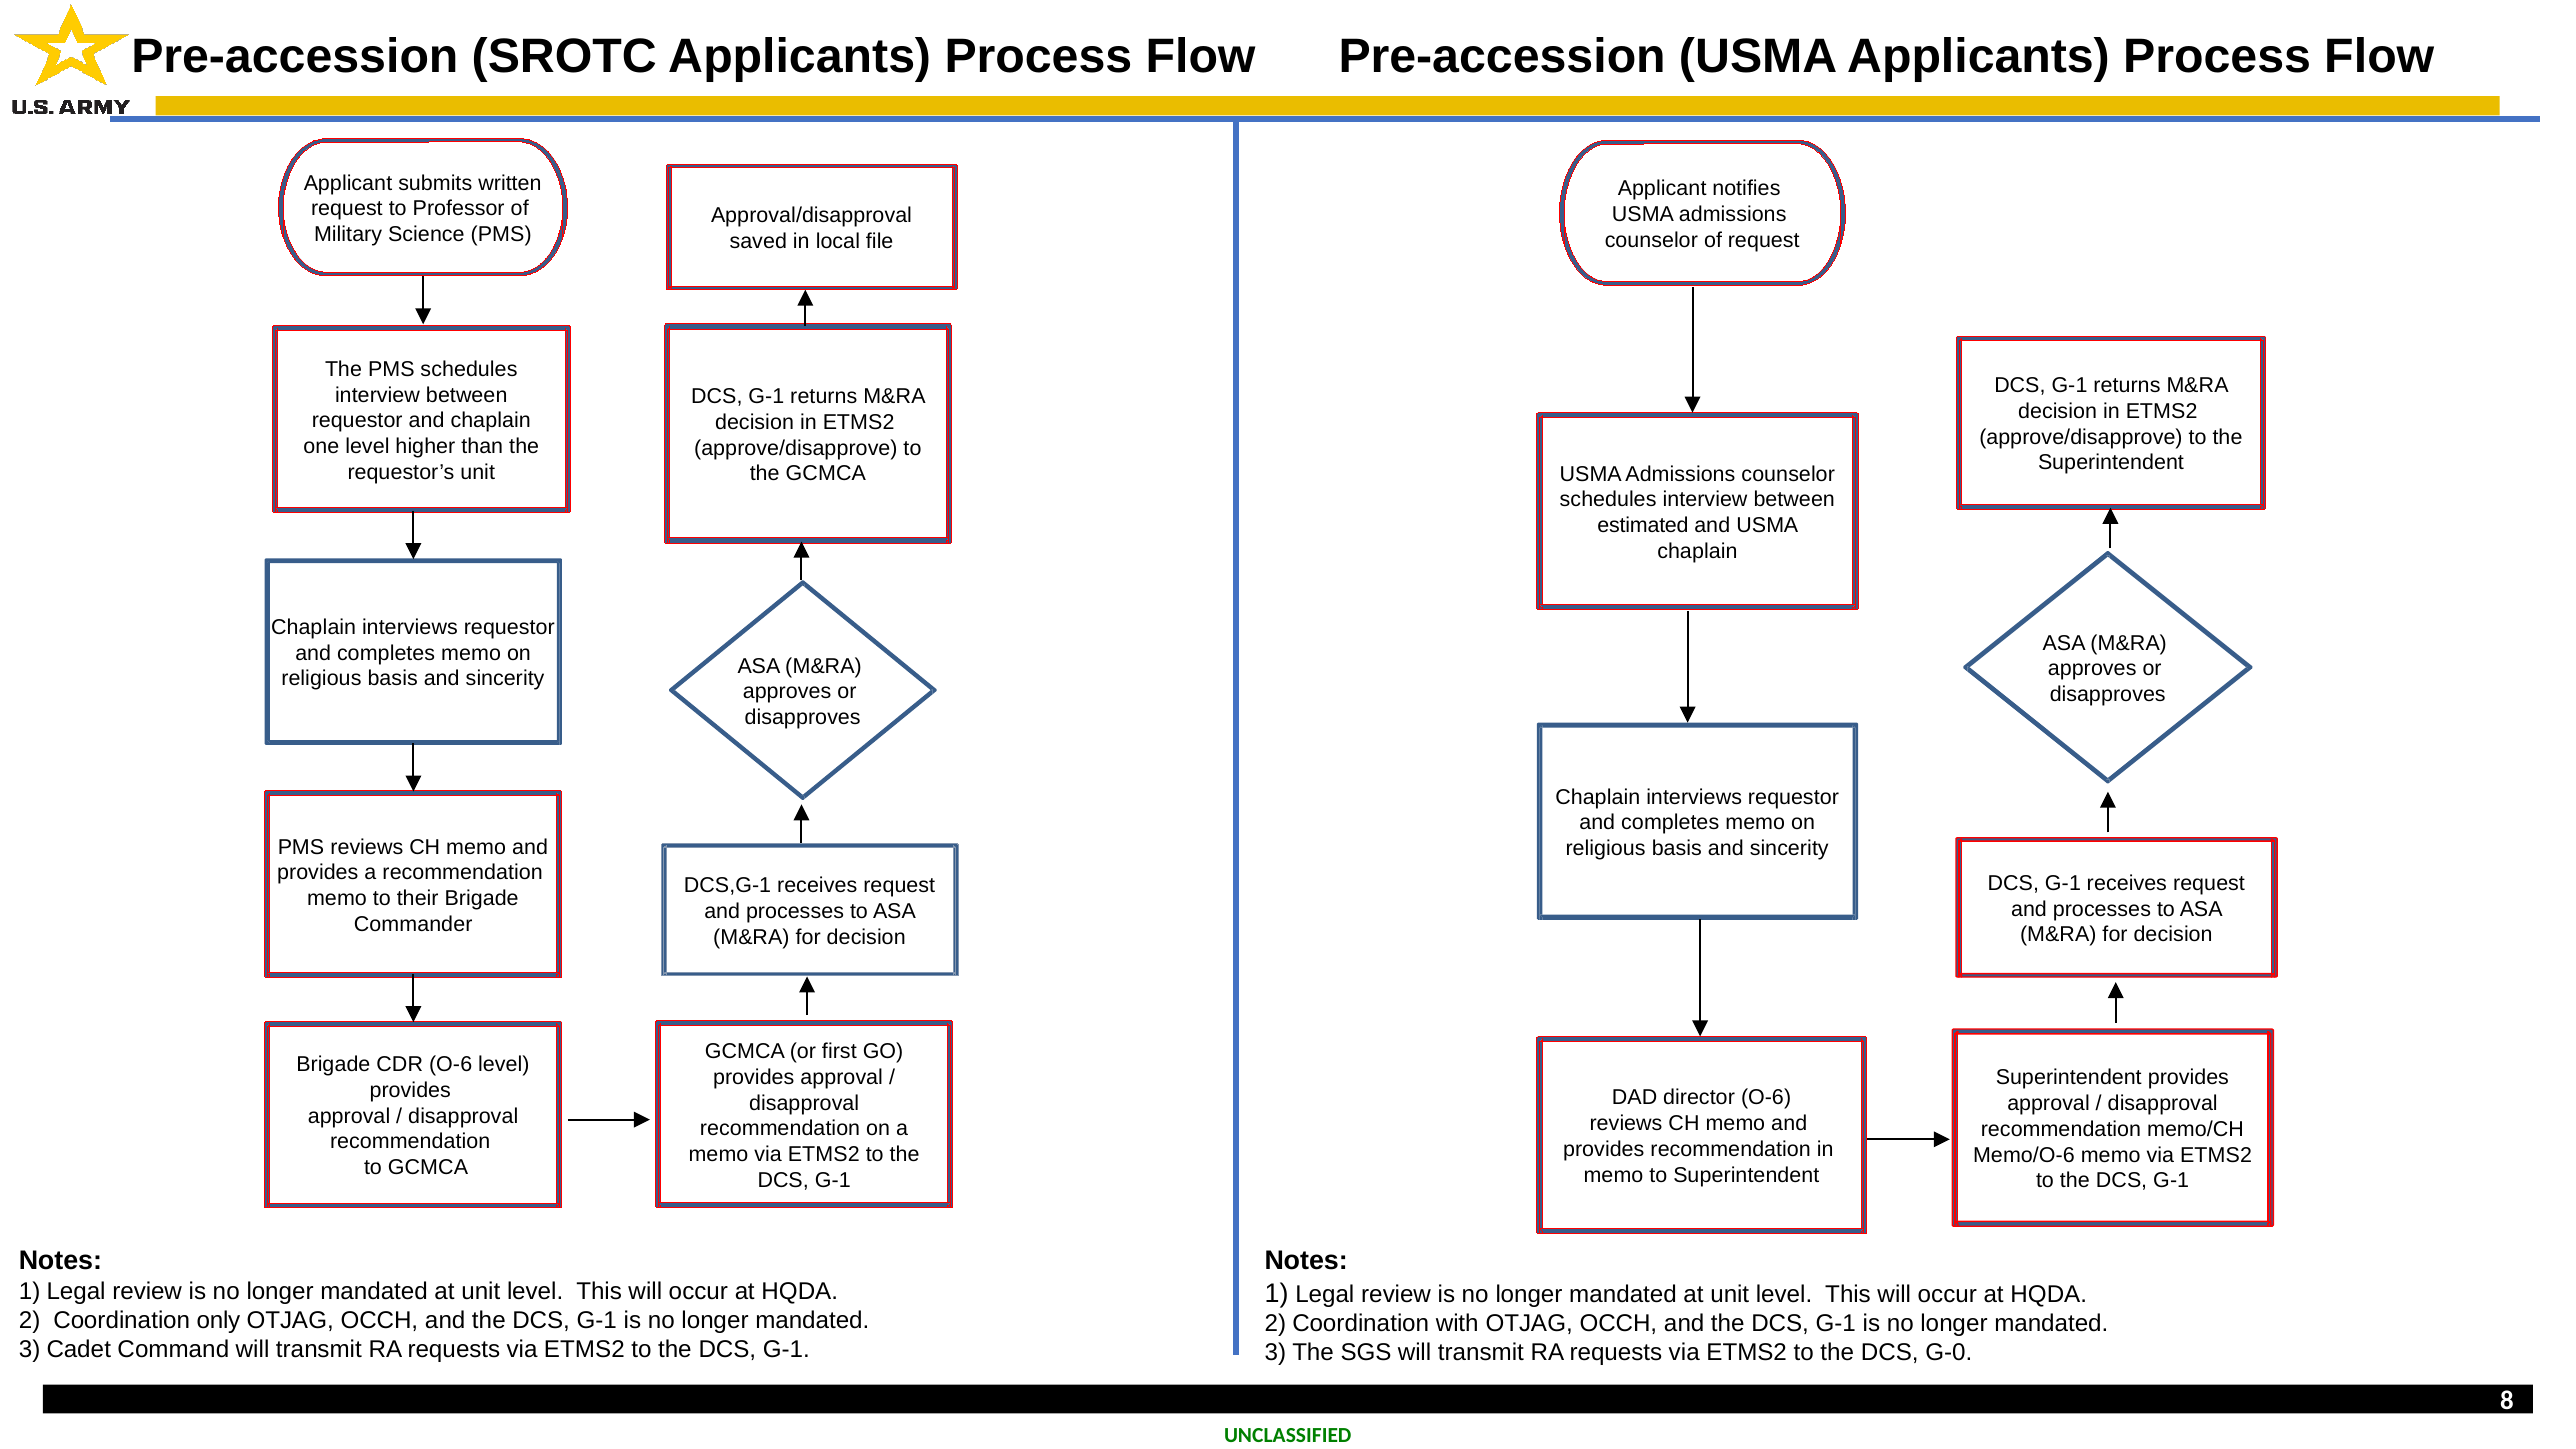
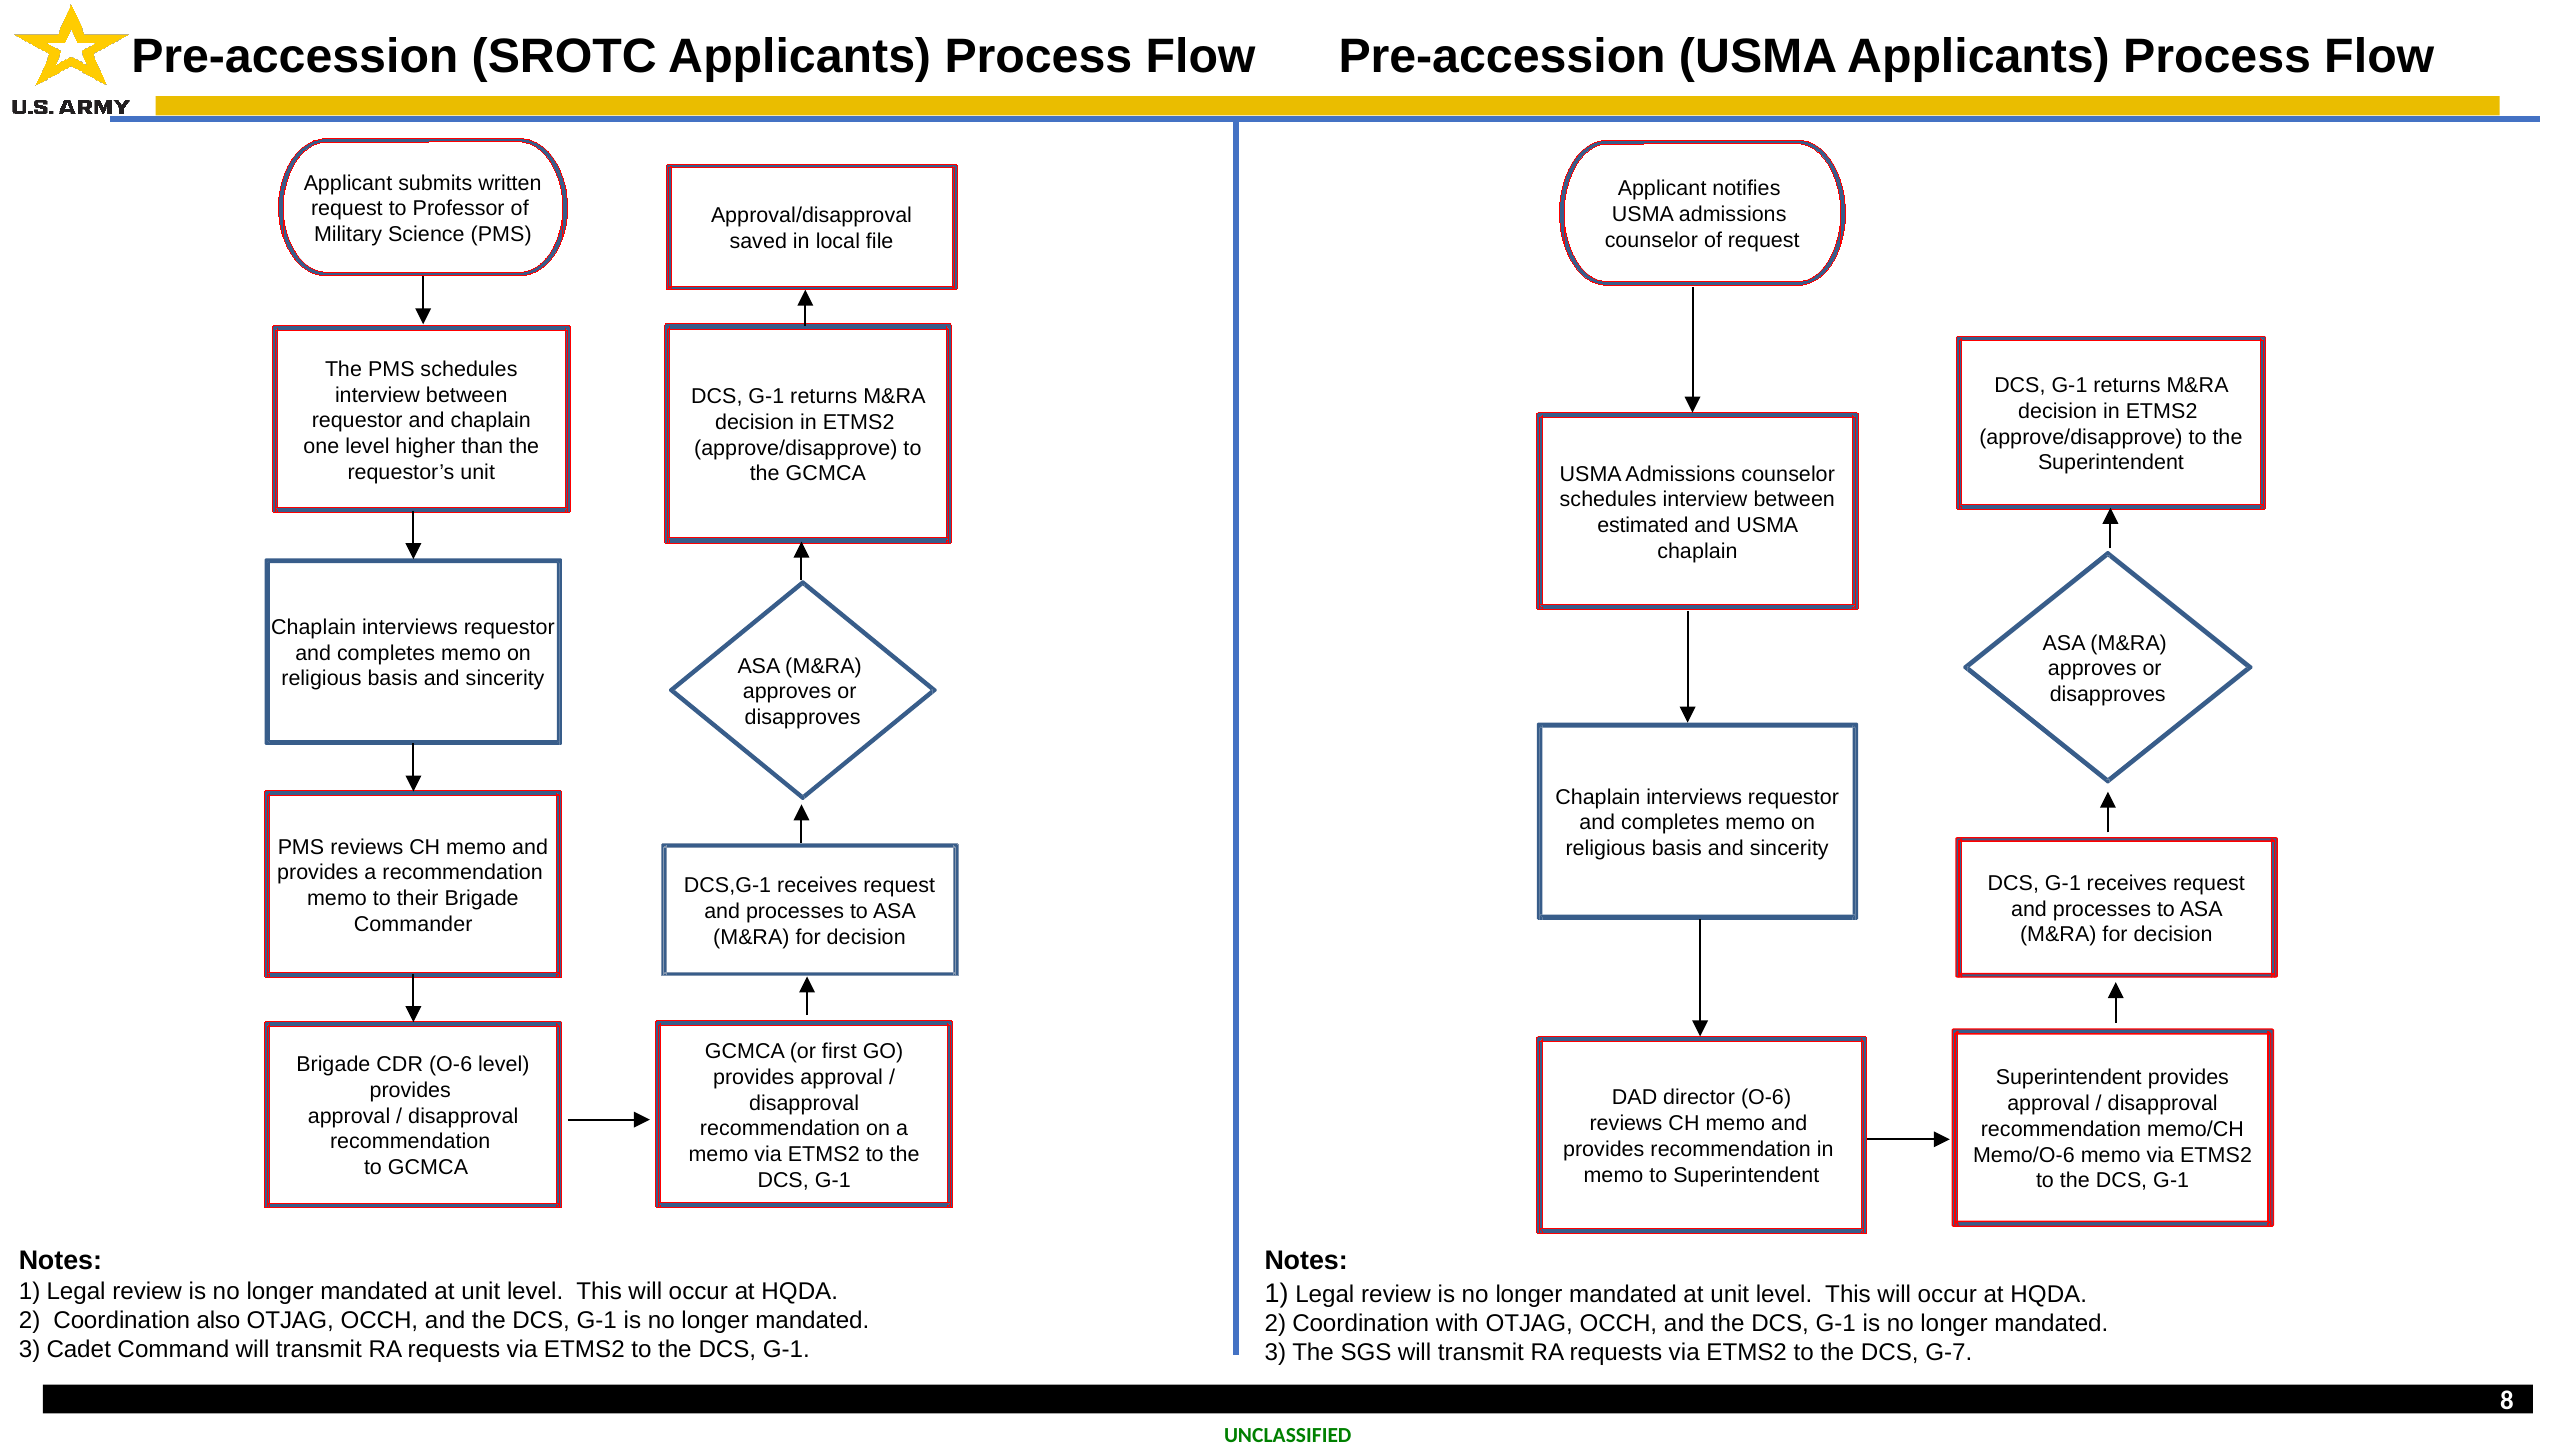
only: only -> also
G-0: G-0 -> G-7
